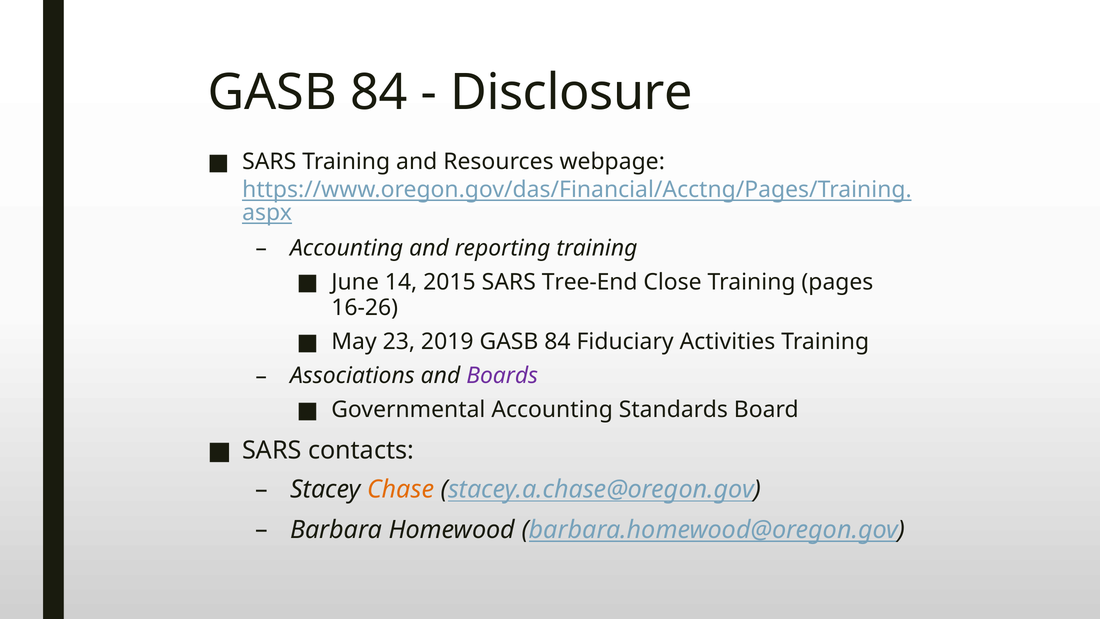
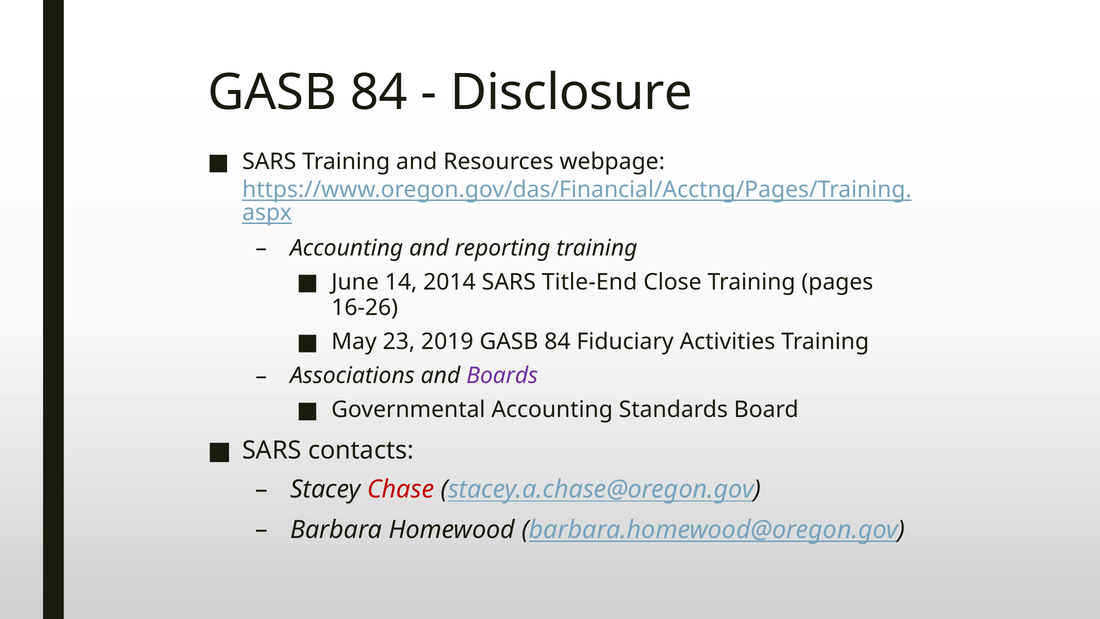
2015: 2015 -> 2014
Tree-End: Tree-End -> Title-End
Chase colour: orange -> red
